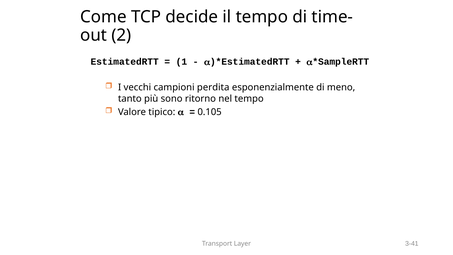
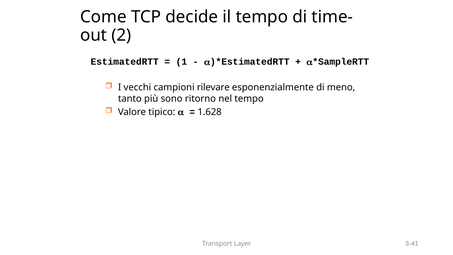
perdita: perdita -> rilevare
0.105: 0.105 -> 1.628
